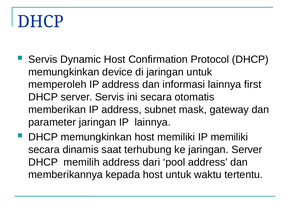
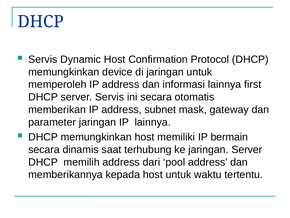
IP memiliki: memiliki -> bermain
